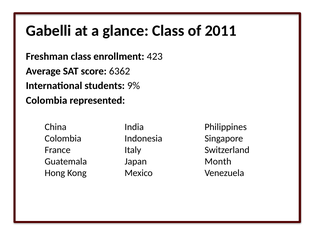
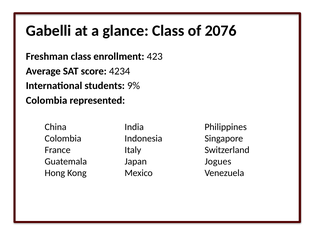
2011: 2011 -> 2076
6362: 6362 -> 4234
Month: Month -> Jogues
